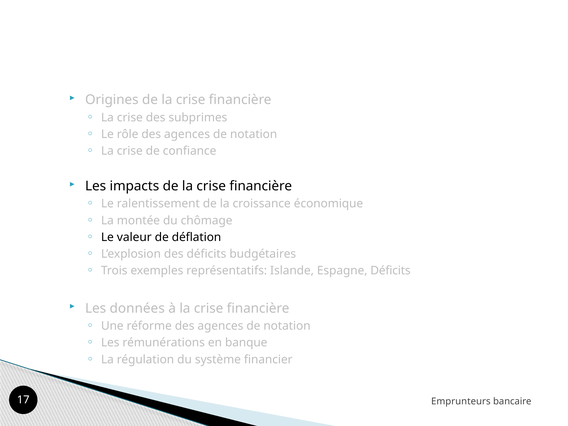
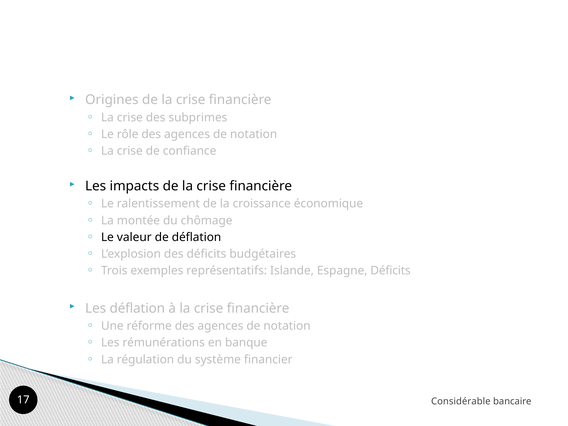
Les données: données -> déflation
Emprunteurs: Emprunteurs -> Considérable
